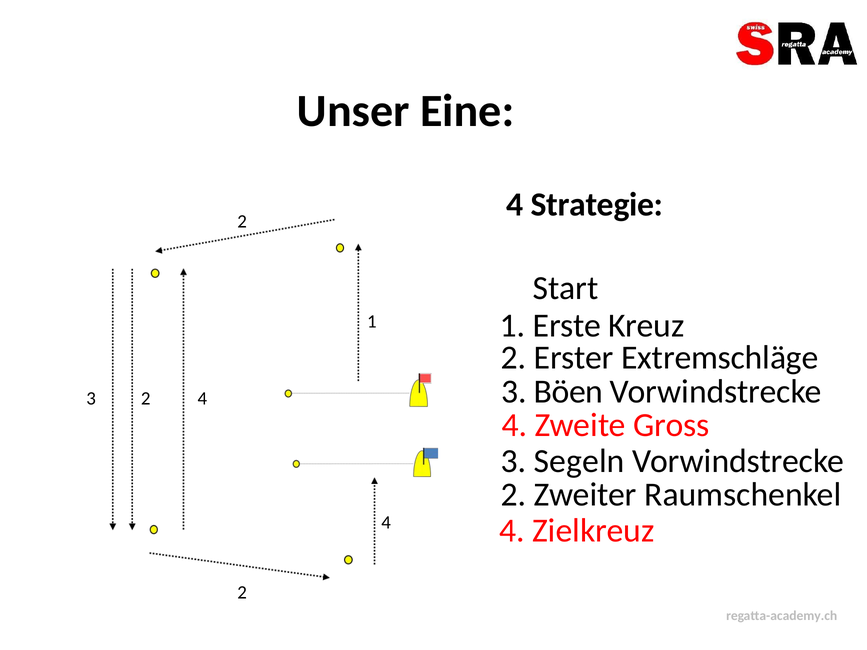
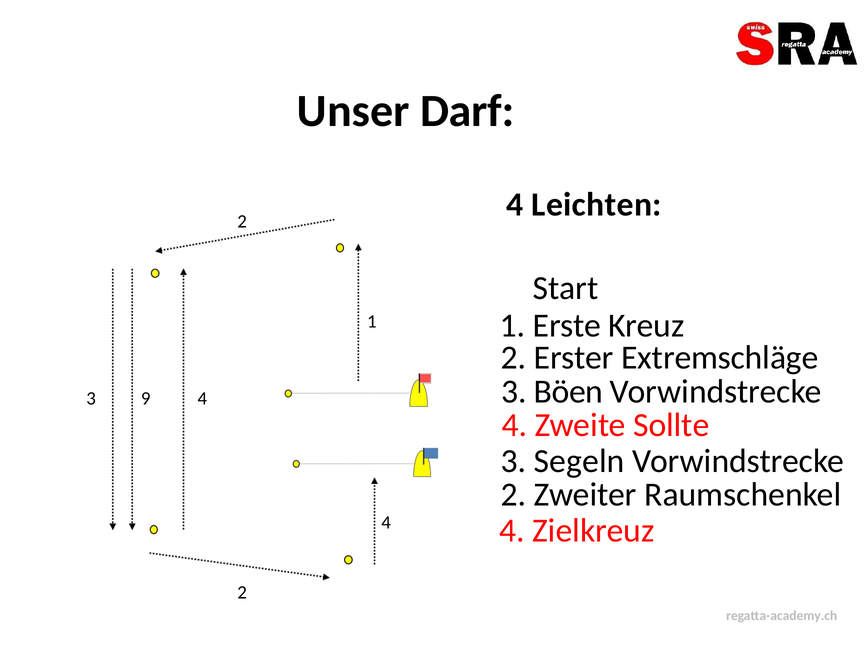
Eine: Eine -> Darf
Strategie: Strategie -> Leichten
3 2: 2 -> 9
Gross: Gross -> Sollte
